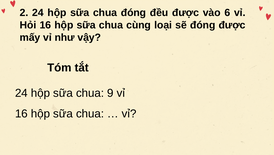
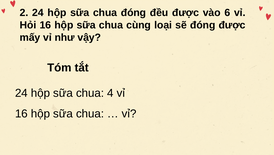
9: 9 -> 4
